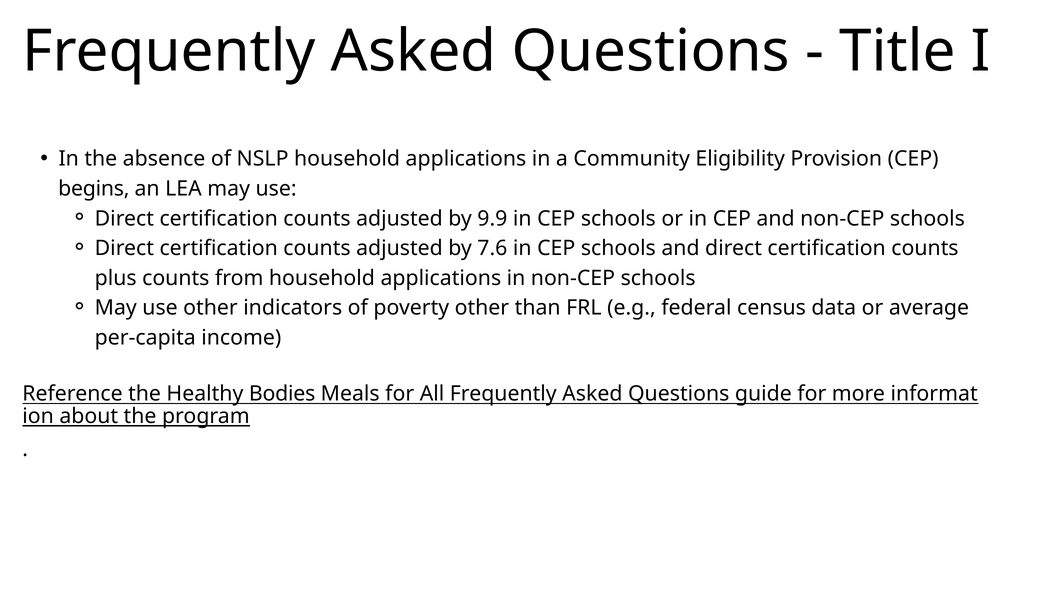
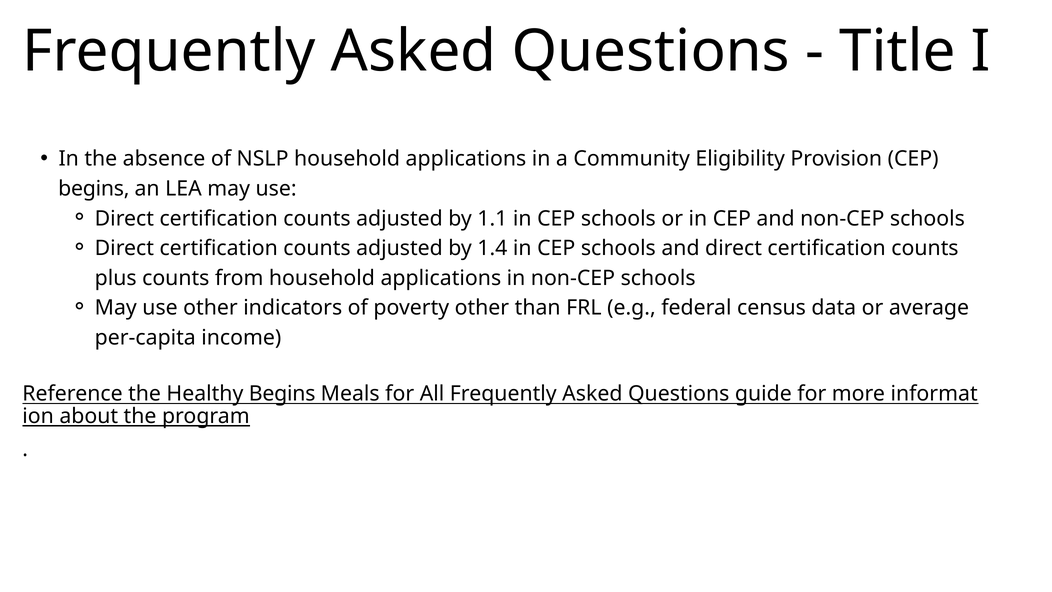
9.9: 9.9 -> 1.1
7.6: 7.6 -> 1.4
Healthy Bodies: Bodies -> Begins
